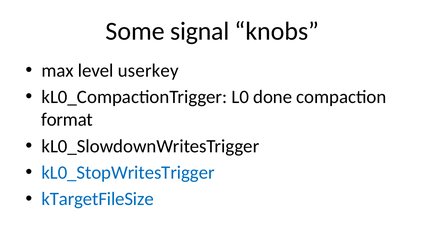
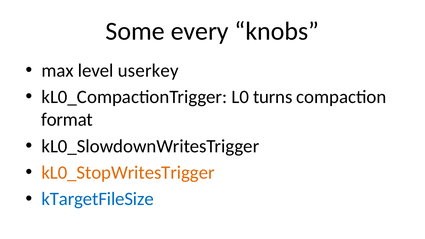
signal: signal -> every
done: done -> turns
kL0_StopWritesTrigger colour: blue -> orange
